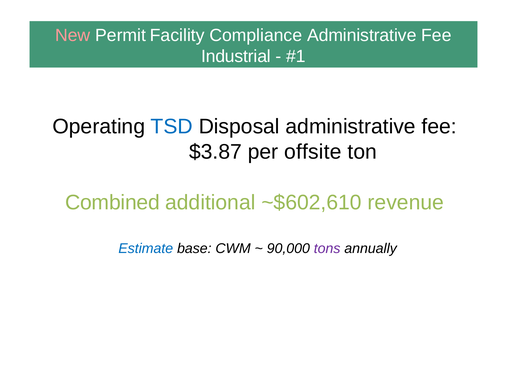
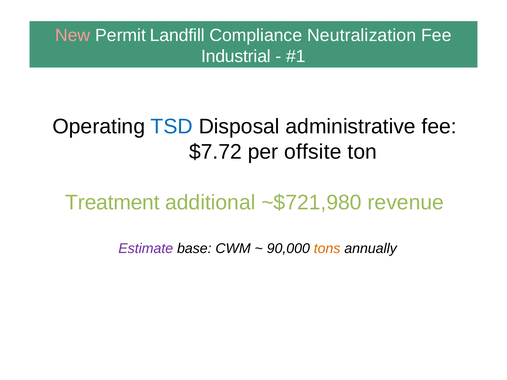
Facility: Facility -> Landfill
Compliance Administrative: Administrative -> Neutralization
$3.87: $3.87 -> $7.72
Combined: Combined -> Treatment
~$602,610: ~$602,610 -> ~$721,980
Estimate colour: blue -> purple
tons colour: purple -> orange
